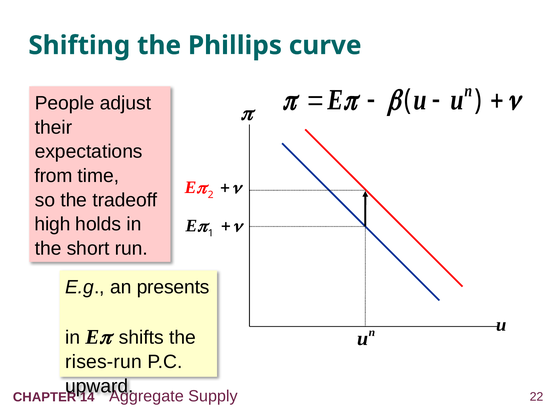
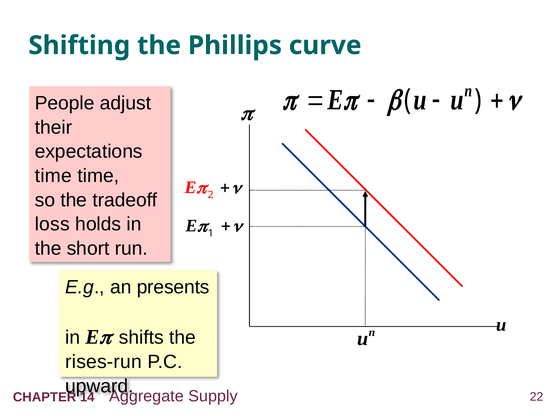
from at (54, 176): from -> time
high: high -> loss
